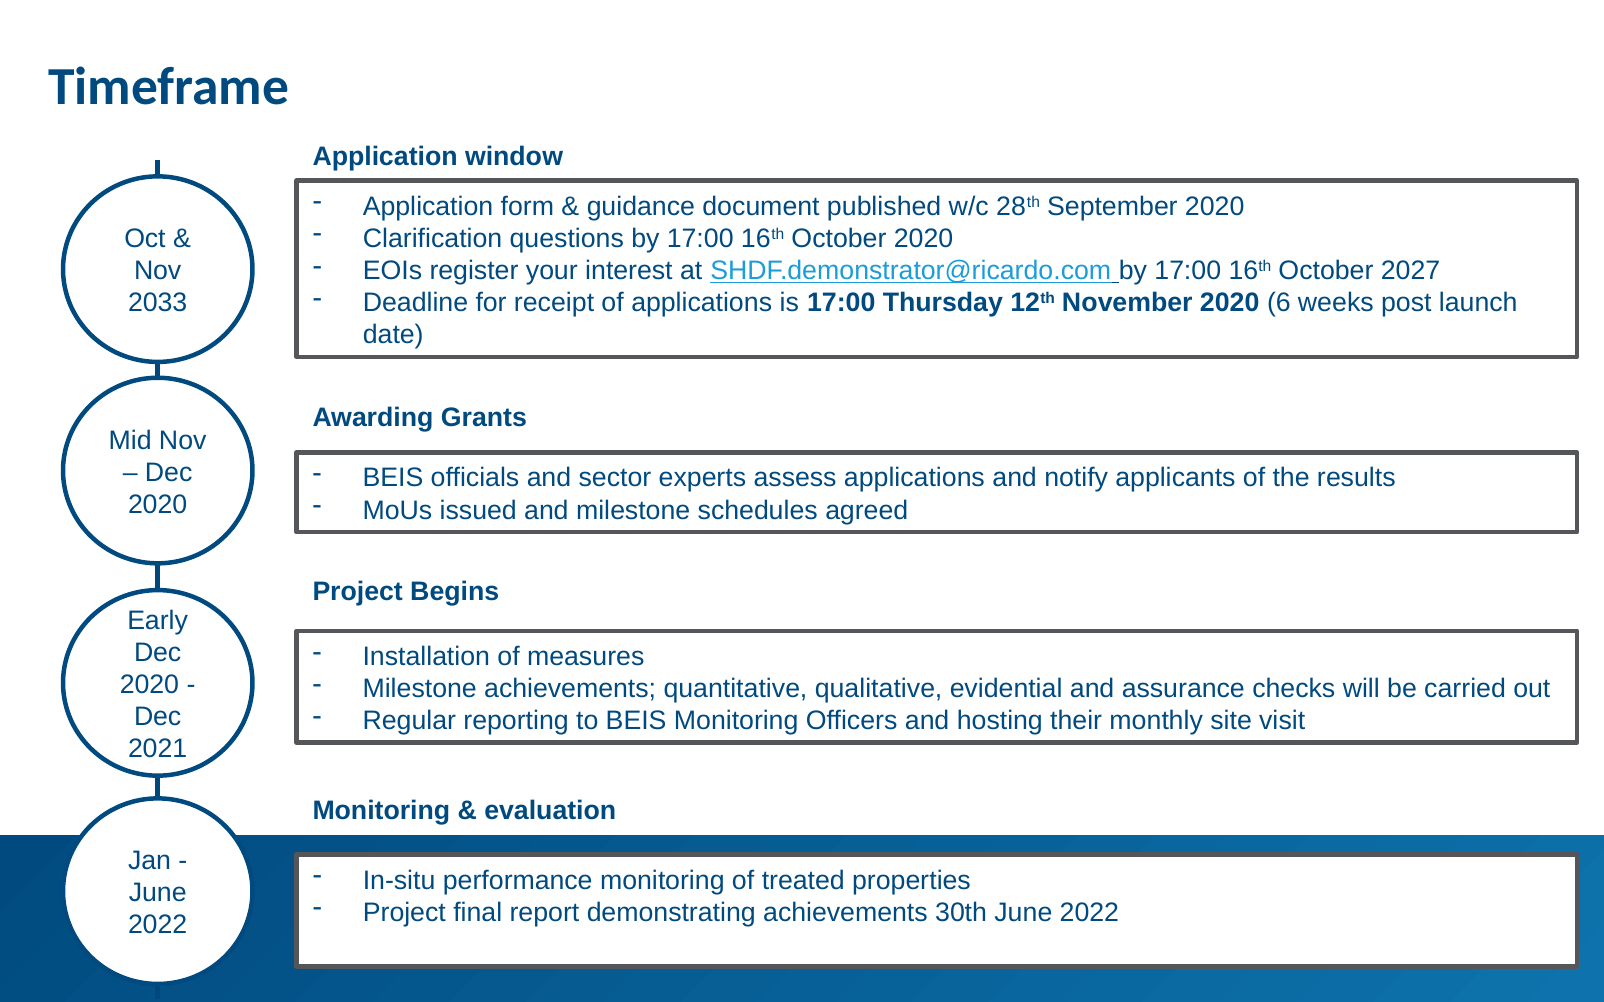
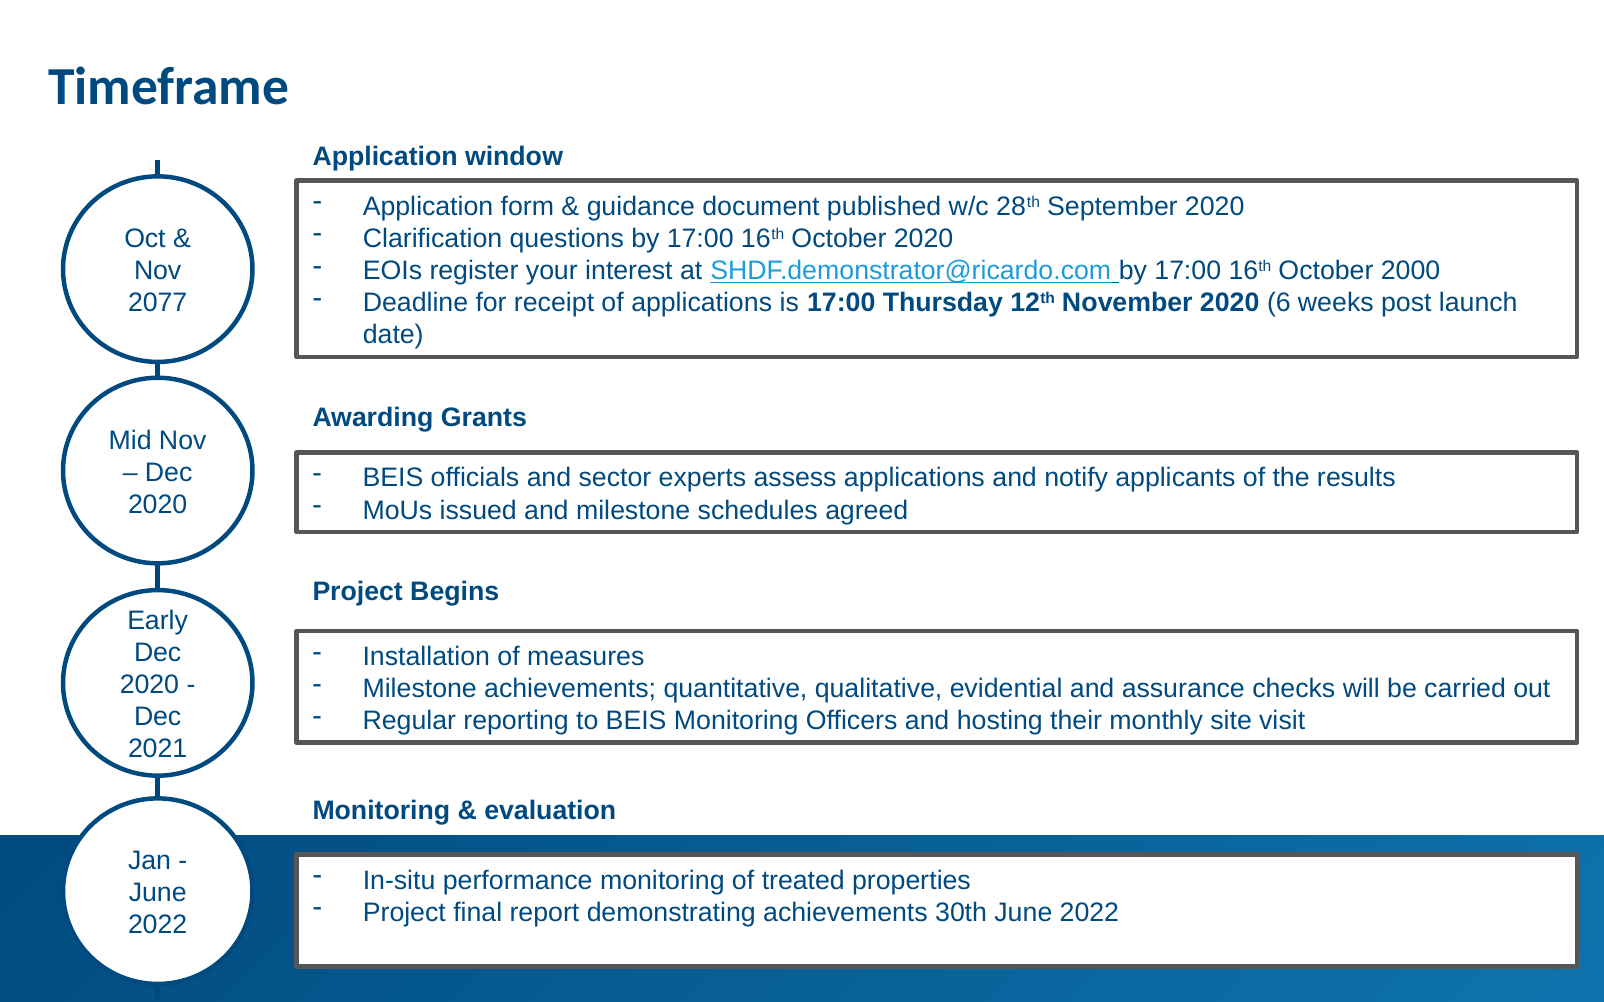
2027: 2027 -> 2000
2033: 2033 -> 2077
